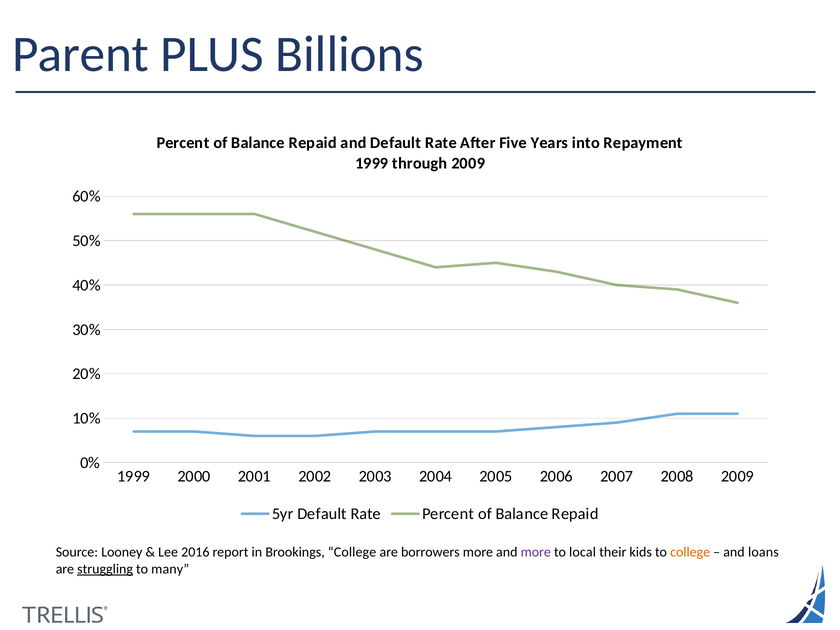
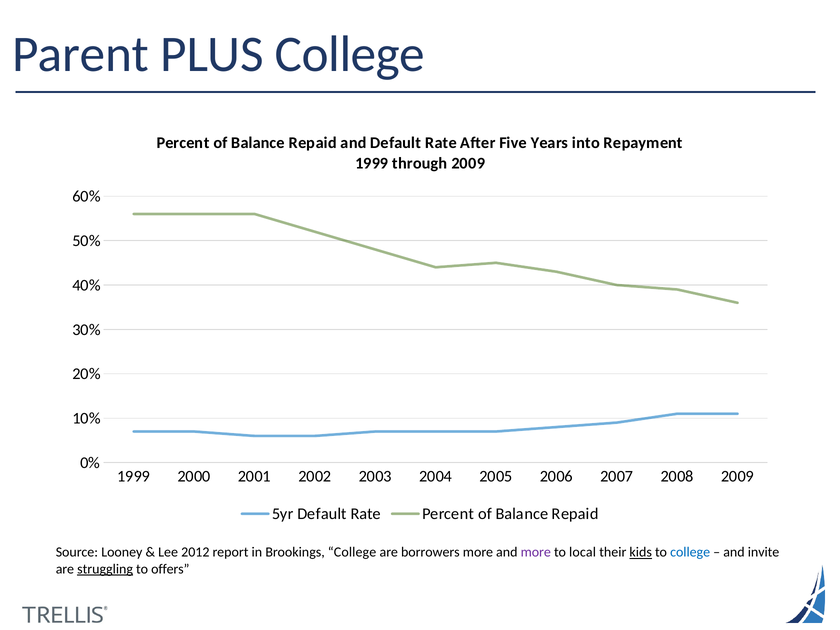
PLUS Billions: Billions -> College
2016: 2016 -> 2012
kids underline: none -> present
college at (690, 552) colour: orange -> blue
loans: loans -> invite
many: many -> offers
